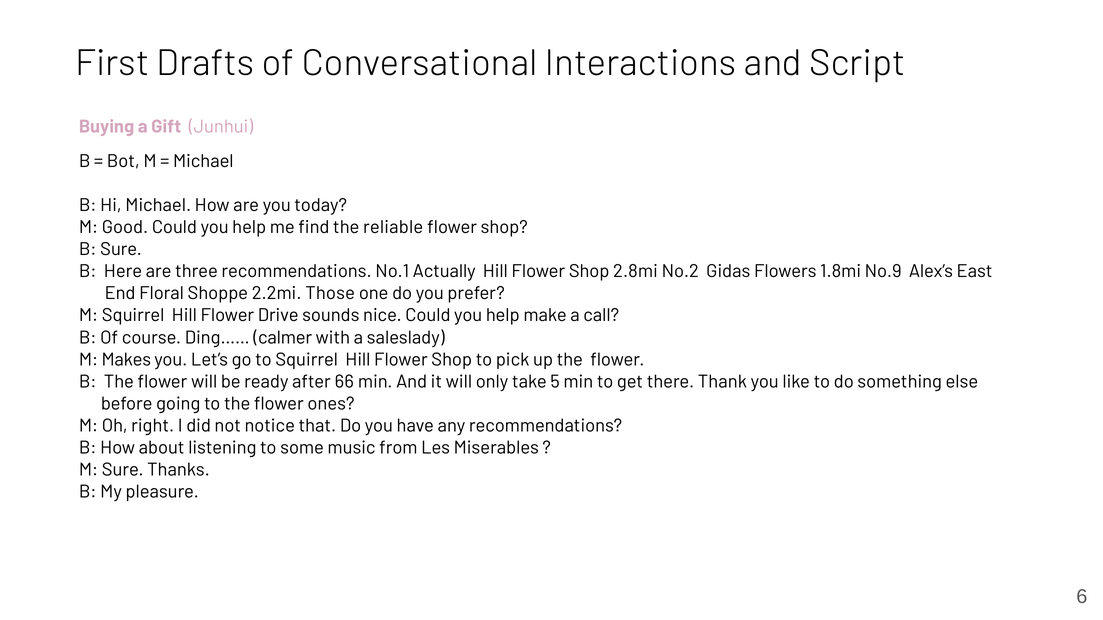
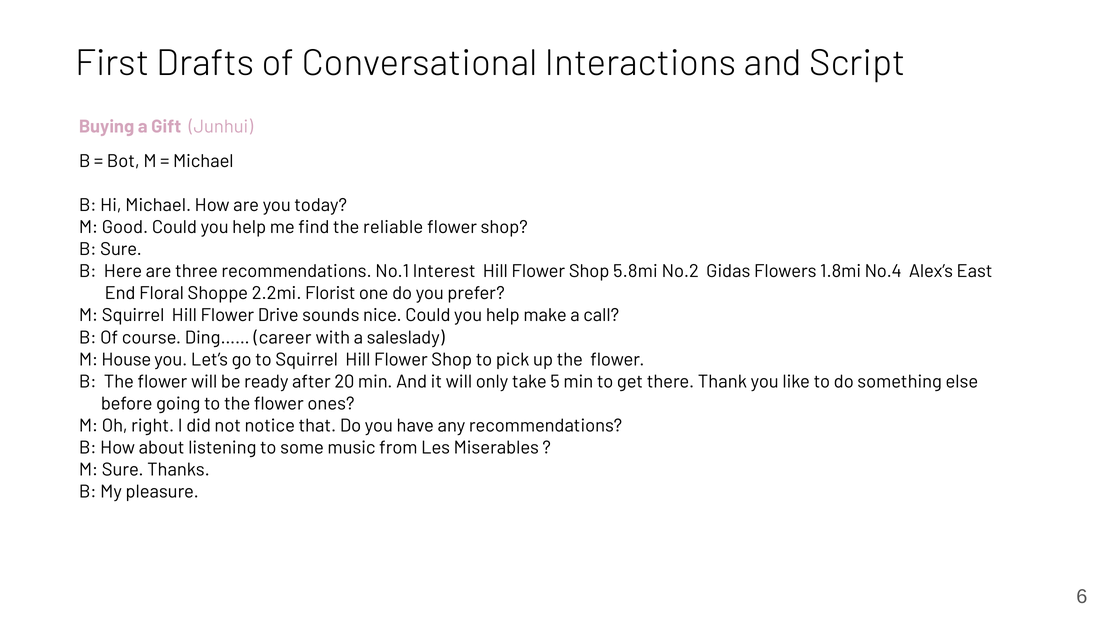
Actually: Actually -> Interest
2.8mi: 2.8mi -> 5.8mi
No.9: No.9 -> No.4
Those: Those -> Florist
calmer: calmer -> career
Makes: Makes -> House
66: 66 -> 20
